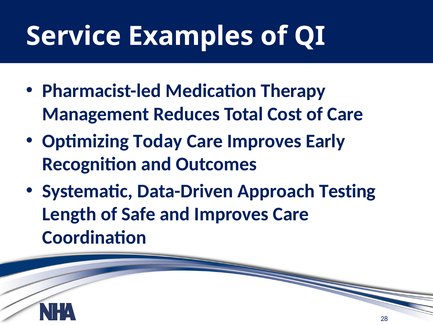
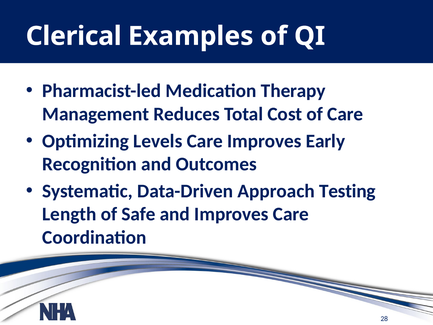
Service: Service -> Clerical
Today: Today -> Levels
